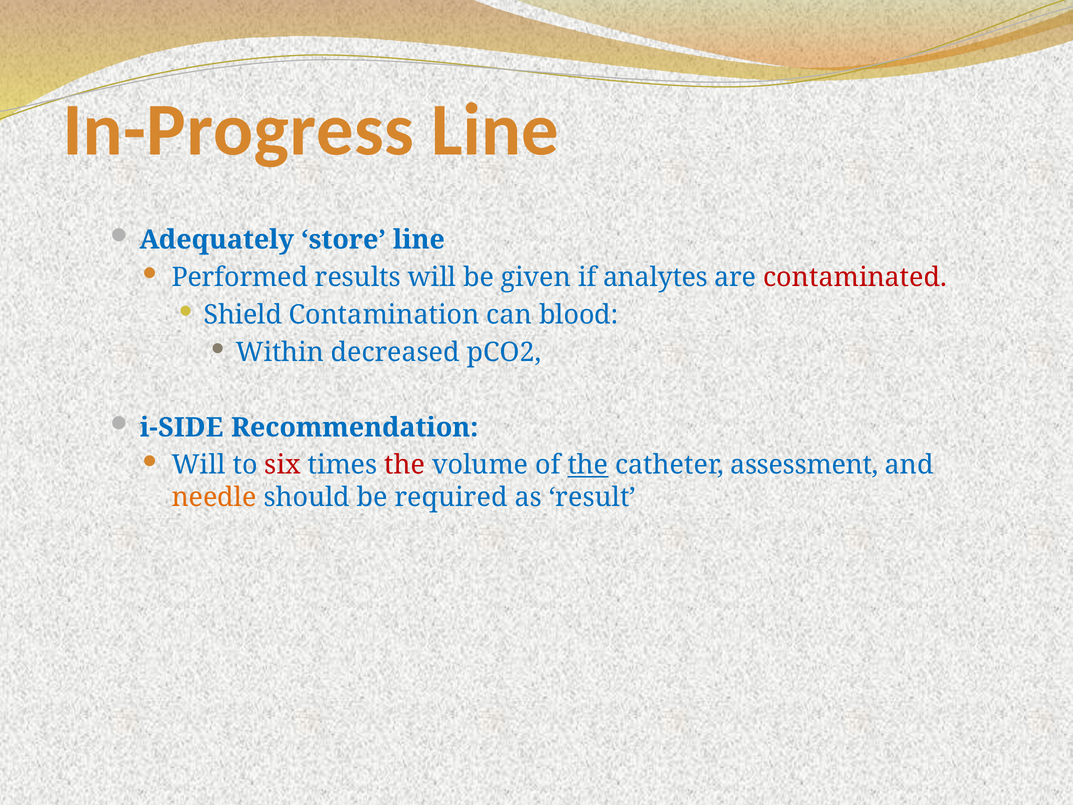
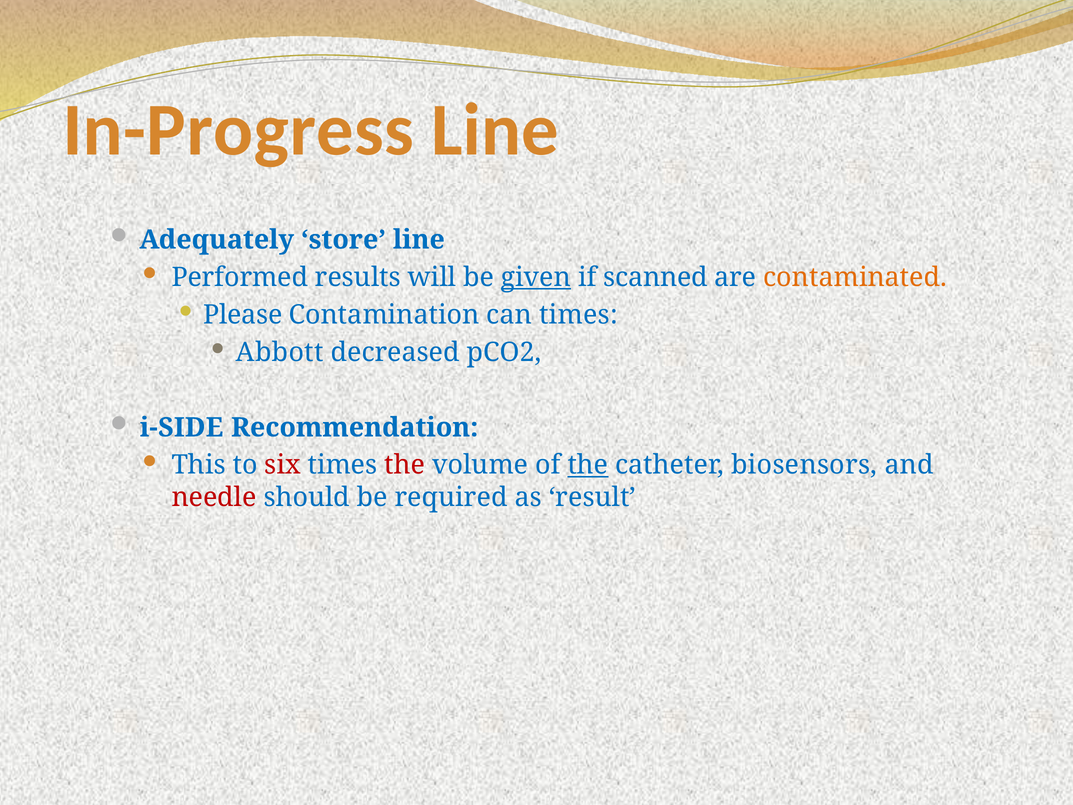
given underline: none -> present
analytes: analytes -> scanned
contaminated colour: red -> orange
Shield: Shield -> Please
can blood: blood -> times
Within: Within -> Abbott
Will at (199, 465): Will -> This
assessment: assessment -> biosensors
needle colour: orange -> red
